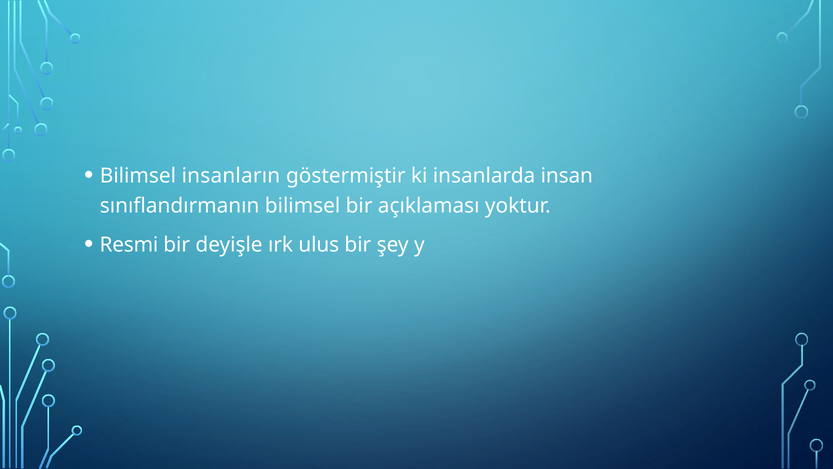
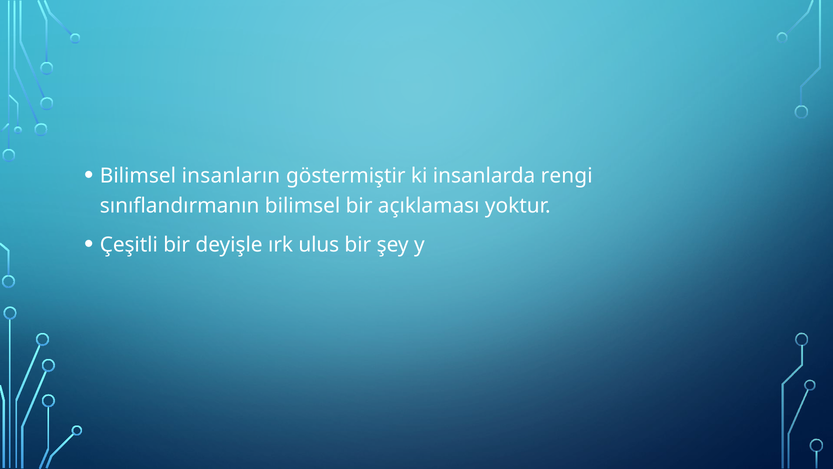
insan: insan -> rengi
Resmi: Resmi -> Çeşitli
